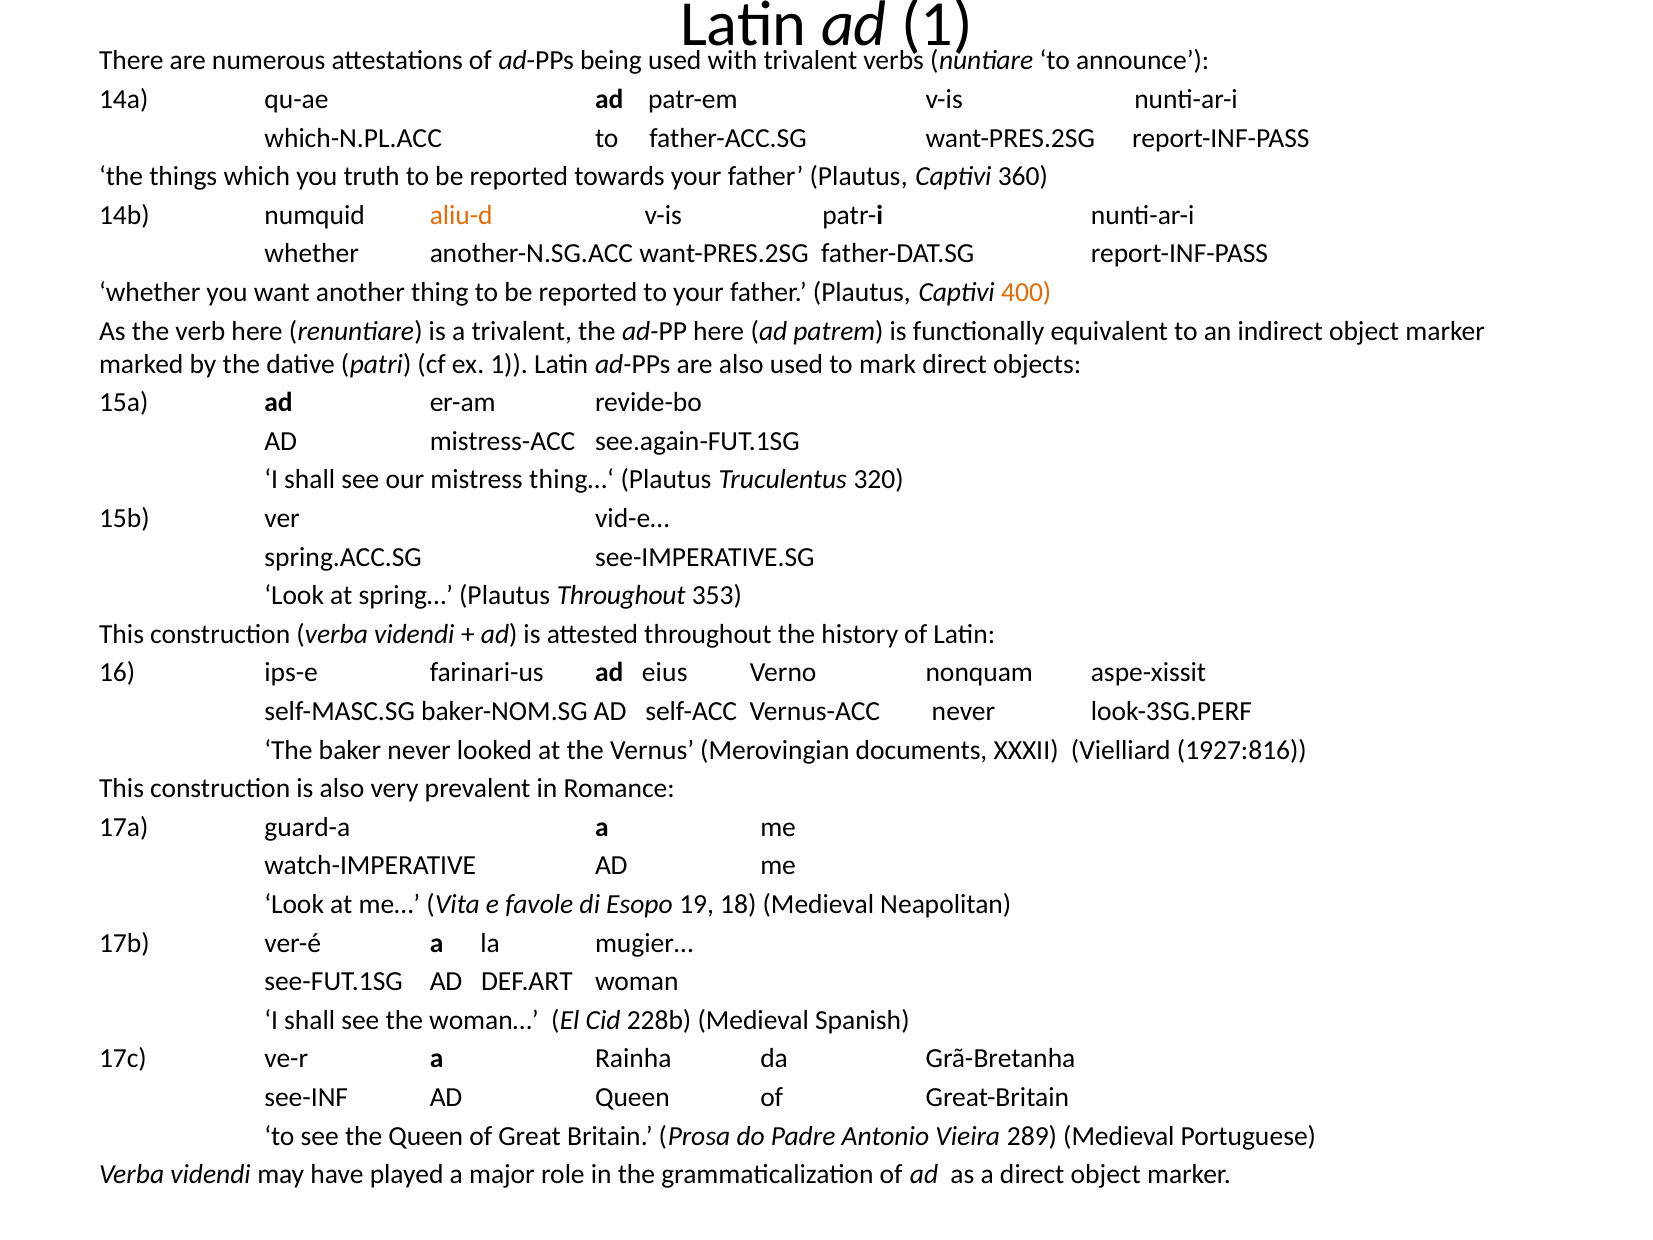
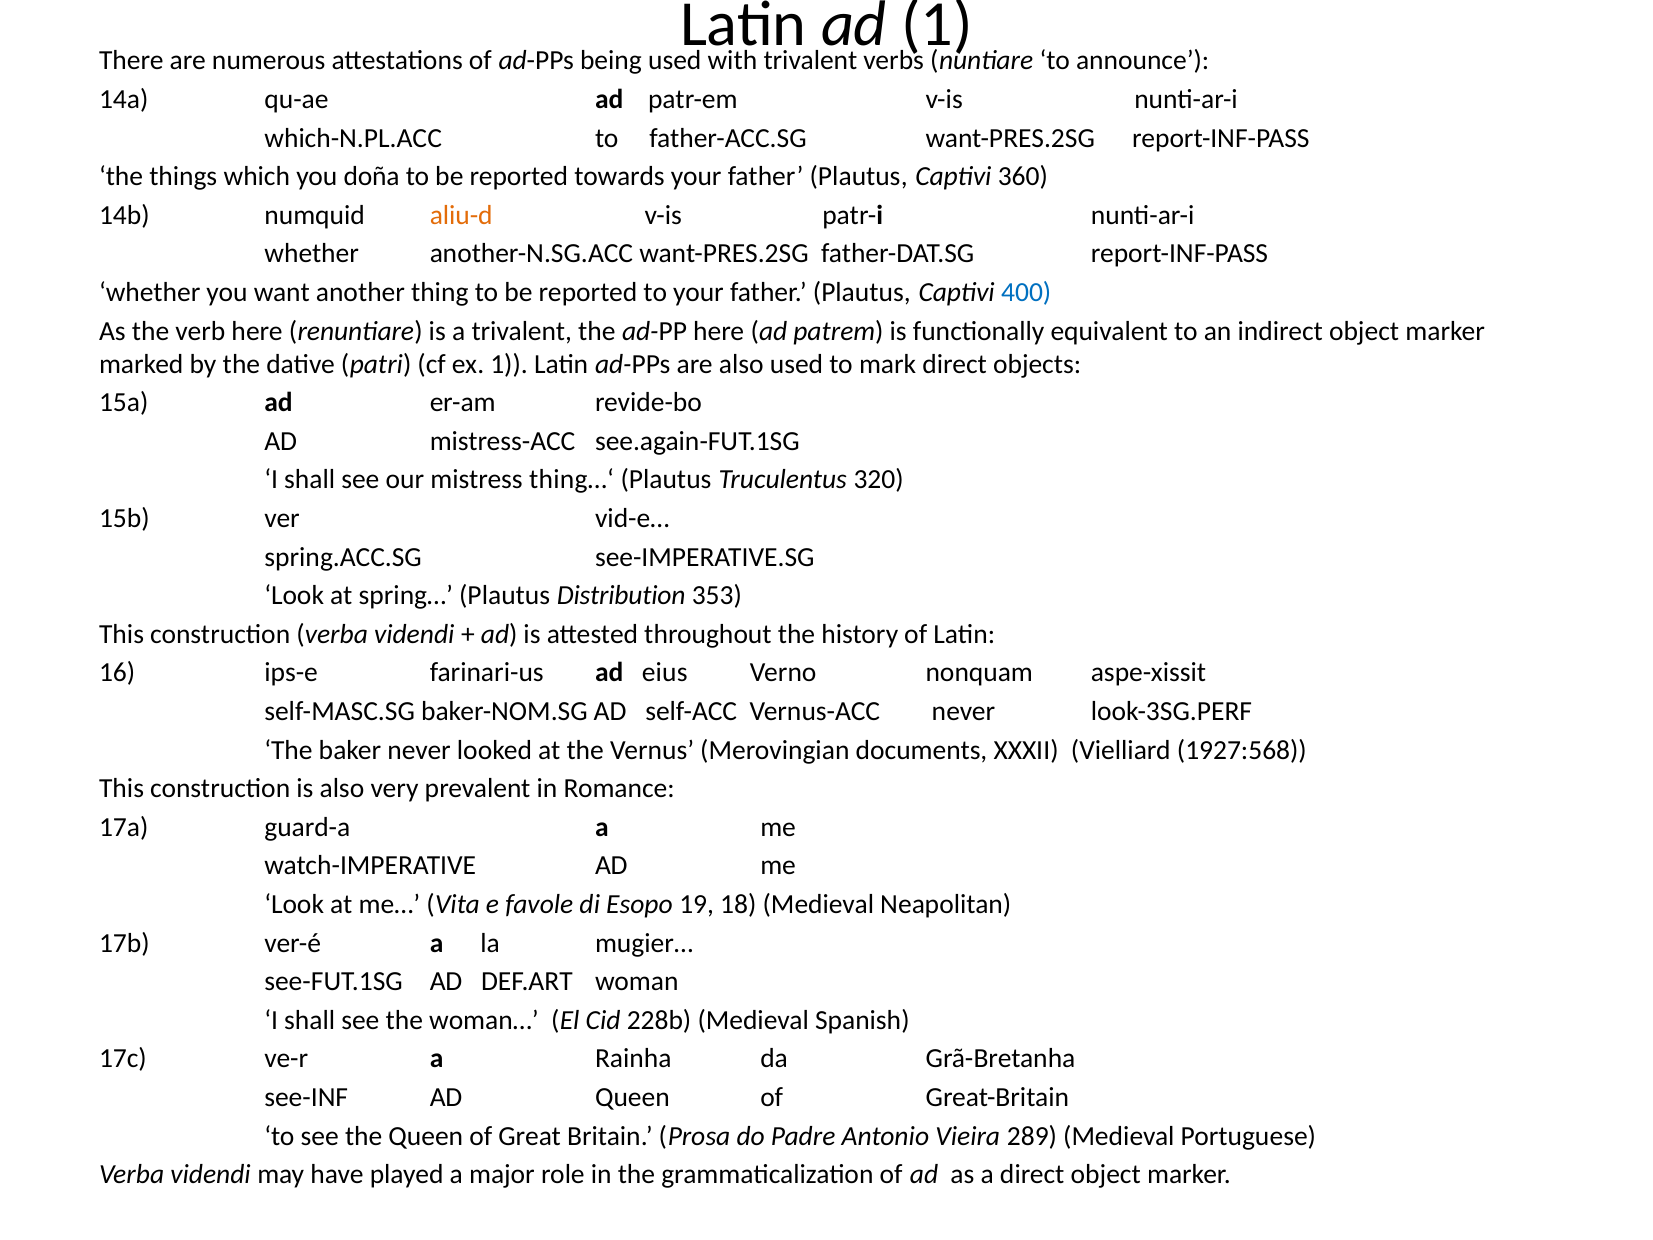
truth: truth -> doña
400 colour: orange -> blue
Plautus Throughout: Throughout -> Distribution
1927:816: 1927:816 -> 1927:568
